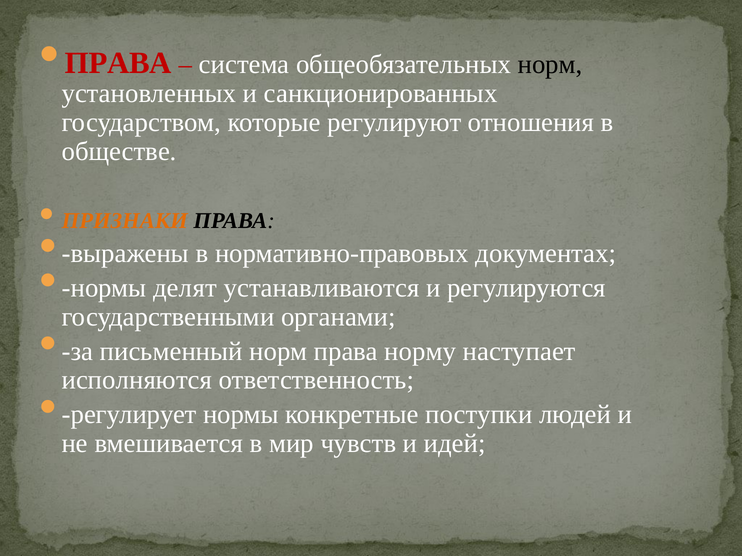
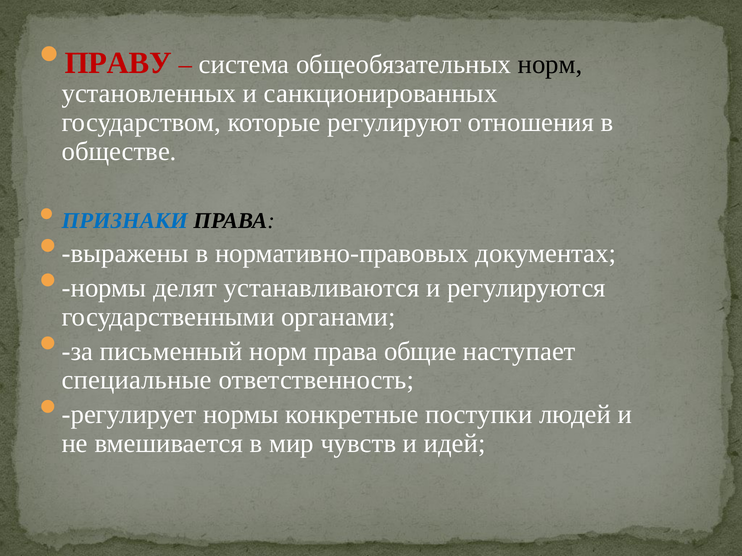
ПРАВА at (118, 63): ПРАВА -> ПРАВУ
ПРИЗНАКИ colour: orange -> blue
норму: норму -> общие
исполняются: исполняются -> специальные
